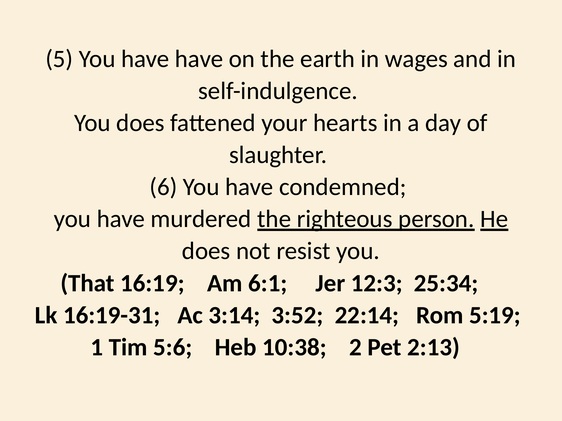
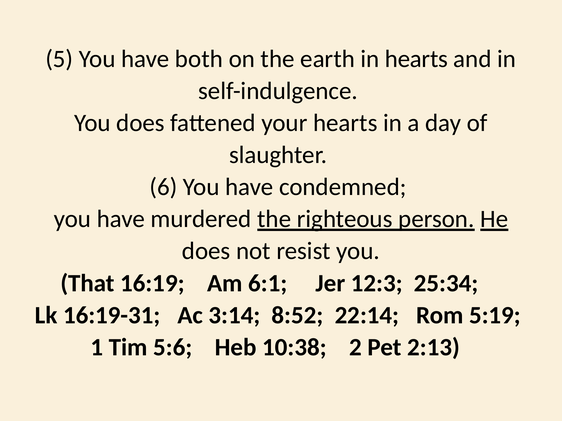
have have: have -> both
in wages: wages -> hearts
3:52: 3:52 -> 8:52
